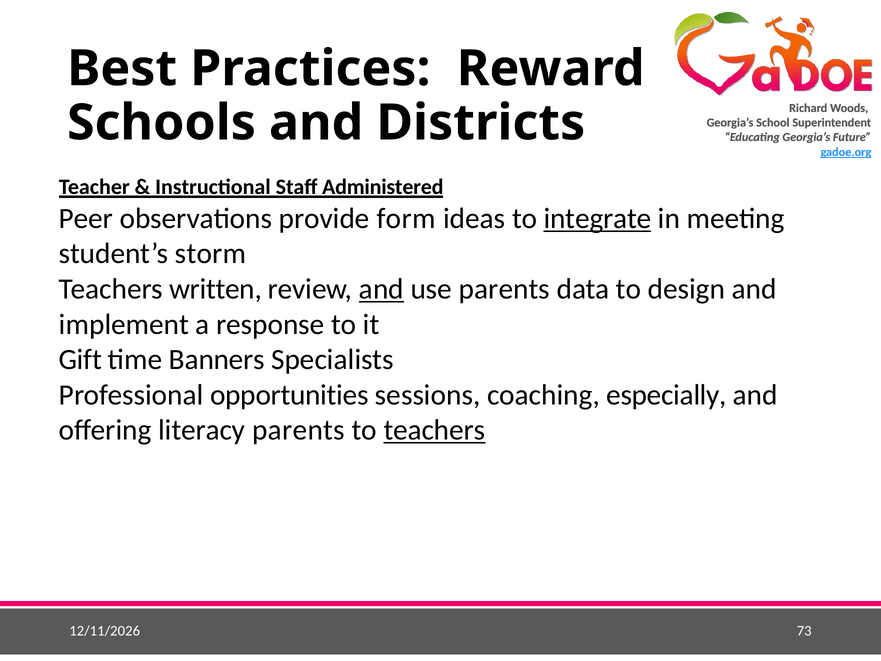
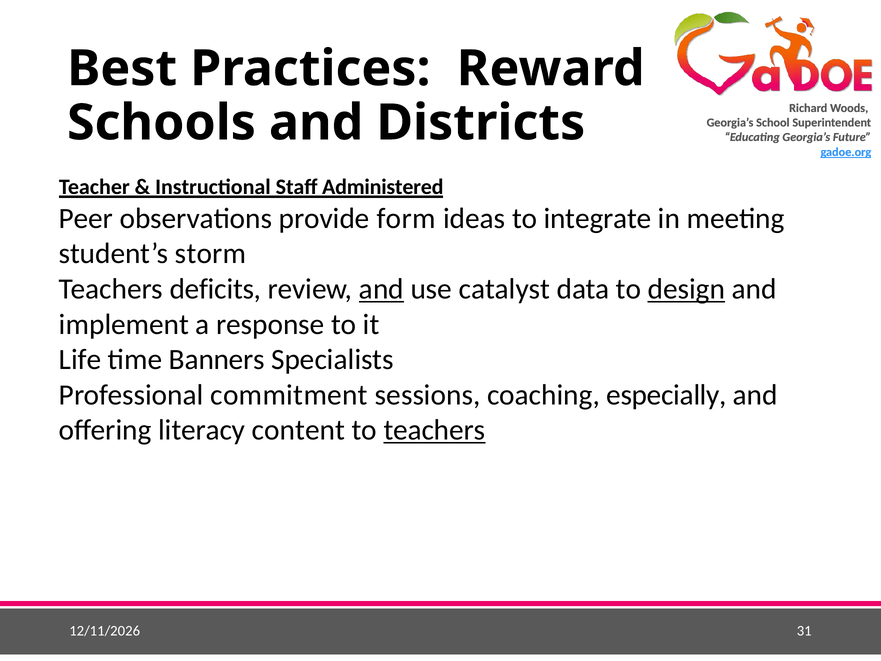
integrate underline: present -> none
written: written -> deficits
use parents: parents -> catalyst
design underline: none -> present
Gift: Gift -> Life
opportunities: opportunities -> commitment
literacy parents: parents -> content
73: 73 -> 31
